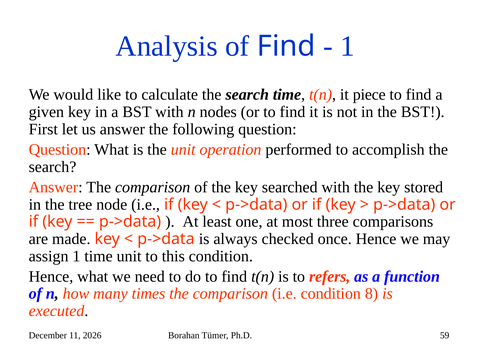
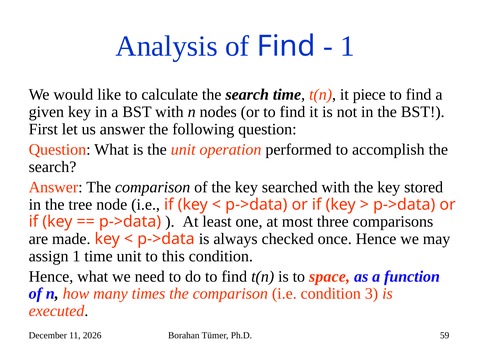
refers: refers -> space
8: 8 -> 3
